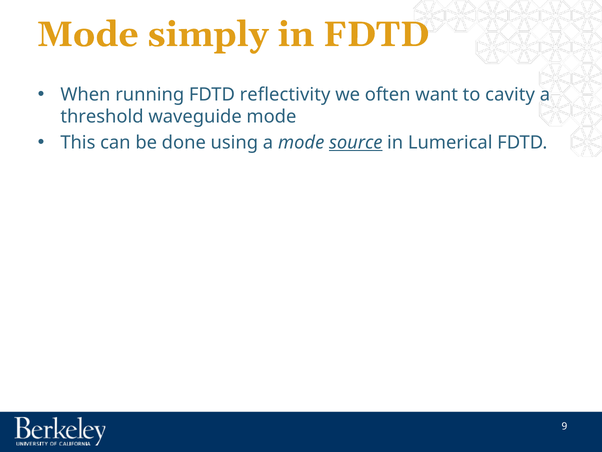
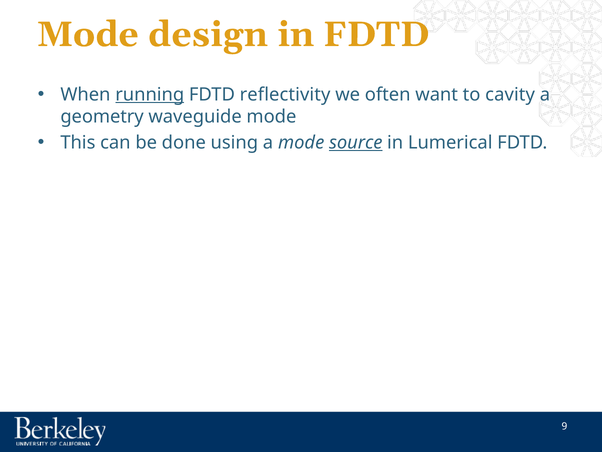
simply: simply -> design
running underline: none -> present
threshold: threshold -> geometry
